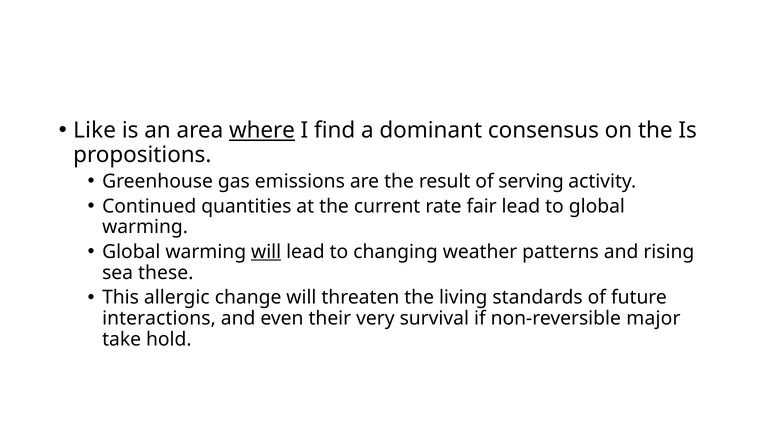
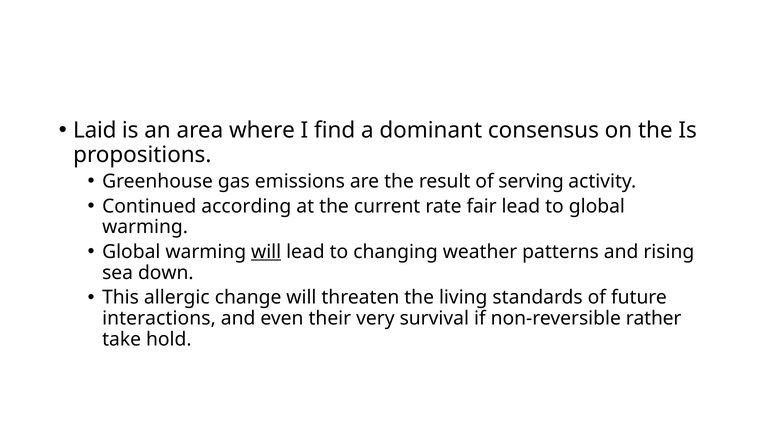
Like: Like -> Laid
where underline: present -> none
quantities: quantities -> according
these: these -> down
major: major -> rather
